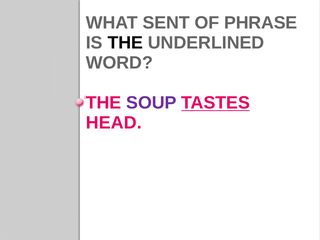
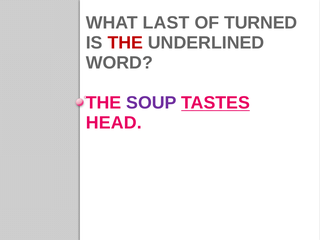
SENT: SENT -> LAST
PHRASE: PHRASE -> TURNED
THE at (125, 43) colour: black -> red
